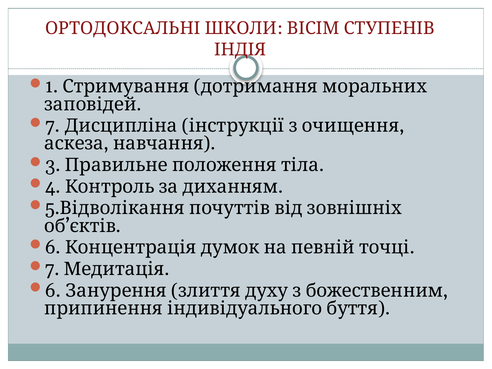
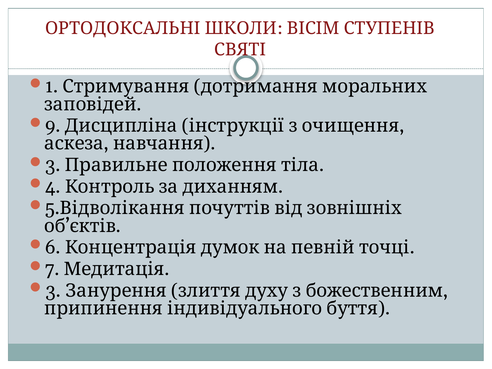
ІНДІЯ: ІНДІЯ -> СВЯТІ
7 at (53, 126): 7 -> 9
6 at (53, 291): 6 -> 3
